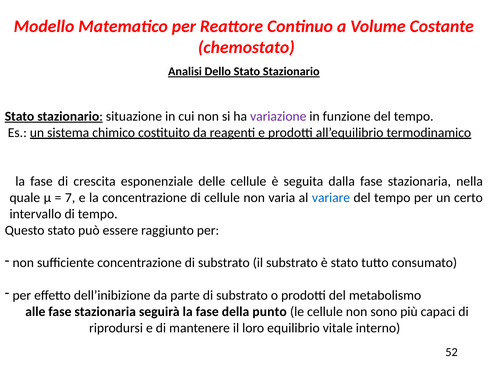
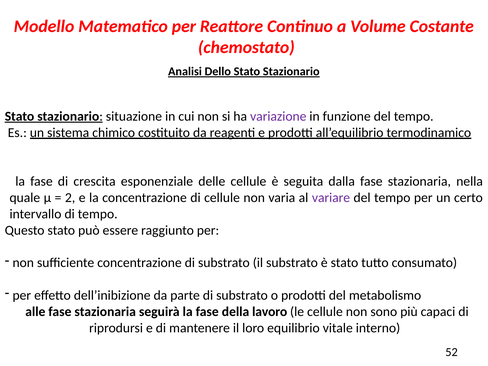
7: 7 -> 2
variare colour: blue -> purple
punto: punto -> lavoro
